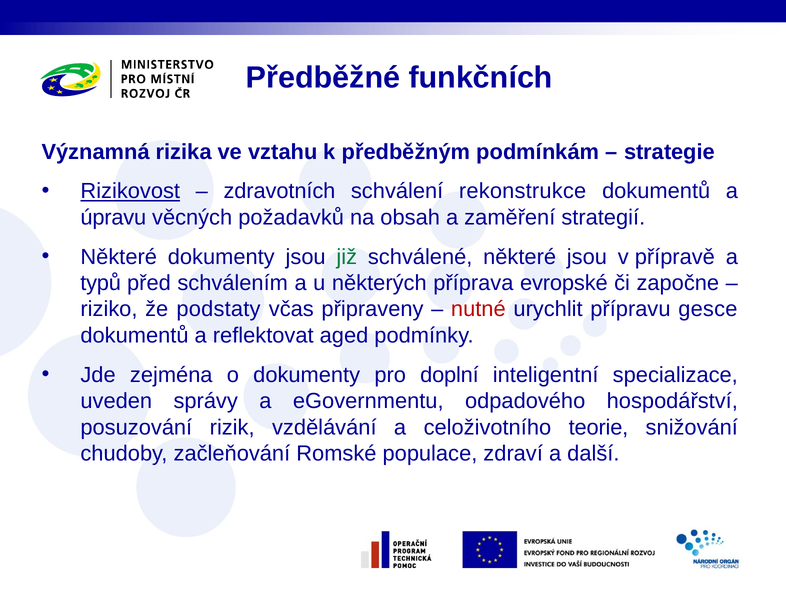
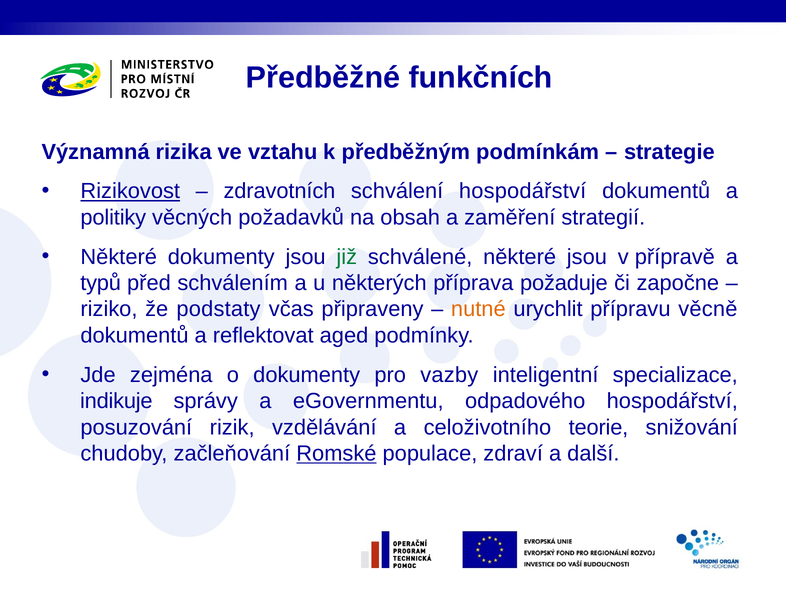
schválení rekonstrukce: rekonstrukce -> hospodářství
úpravu: úpravu -> politiky
evropské: evropské -> požaduje
nutné colour: red -> orange
gesce: gesce -> věcně
doplní: doplní -> vazby
uveden: uveden -> indikuje
Romské underline: none -> present
